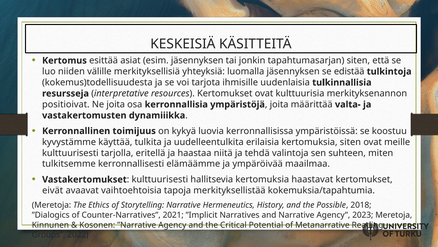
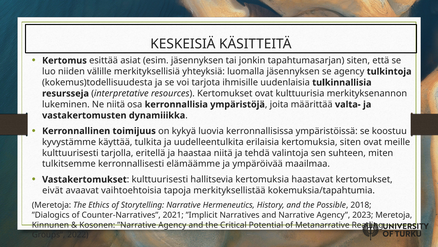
se edistää: edistää -> agency
positioivat: positioivat -> lukeminen
Ne joita: joita -> niitä
